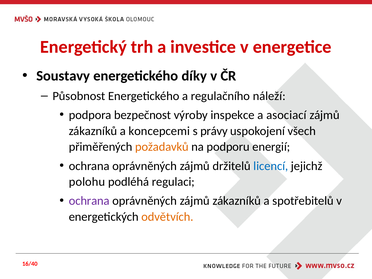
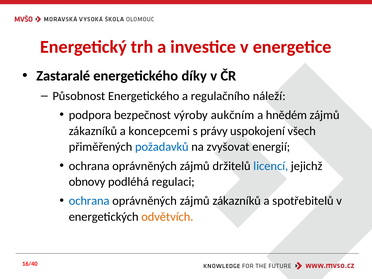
Soustavy: Soustavy -> Zastaralé
inspekce: inspekce -> aukčním
asociací: asociací -> hnědém
požadavků colour: orange -> blue
podporu: podporu -> zvyšovat
polohu: polohu -> obnovy
ochrana at (89, 201) colour: purple -> blue
